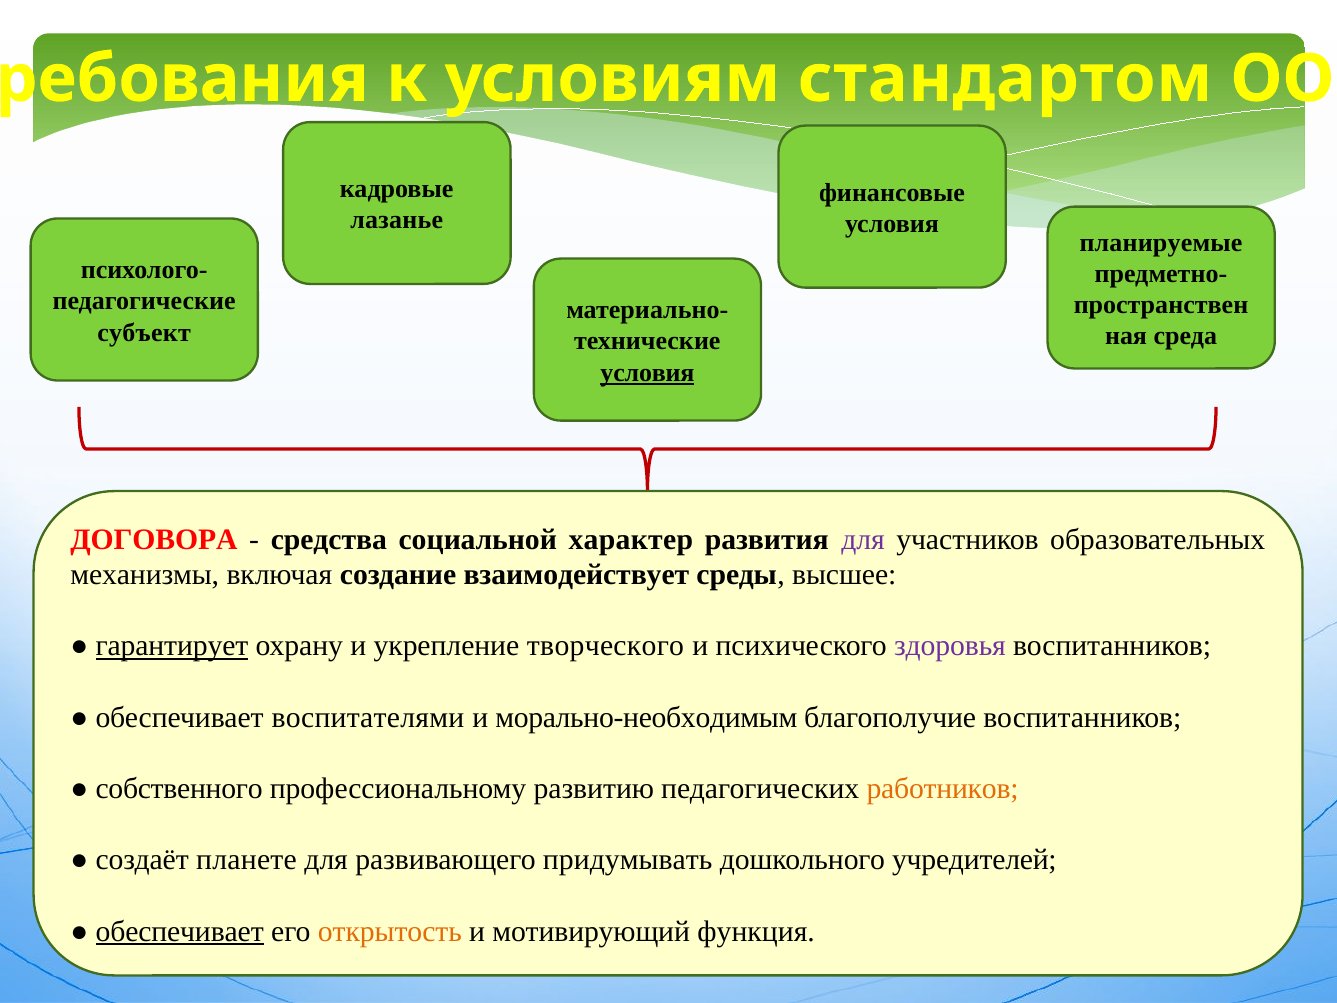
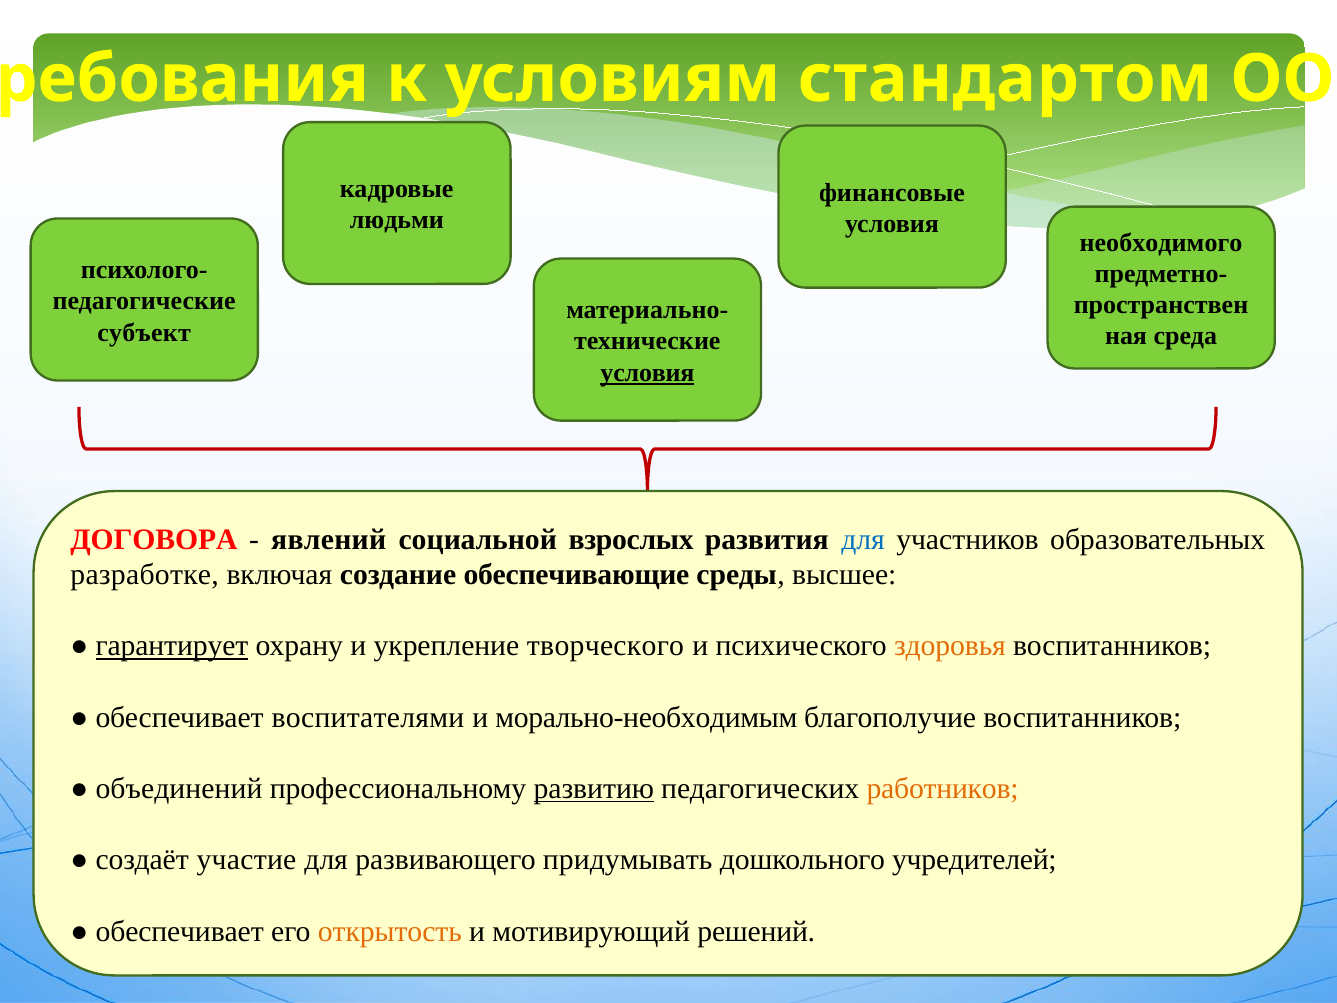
лазанье: лазанье -> людьми
планируемые: планируемые -> необходимого
средства: средства -> явлений
характер: характер -> взрослых
для at (863, 539) colour: purple -> blue
механизмы: механизмы -> разработке
взаимодействует: взаимодействует -> обеспечивающие
здоровья colour: purple -> orange
собственного: собственного -> объединений
развитию underline: none -> present
планете: планете -> участие
обеспечивает at (180, 931) underline: present -> none
функция: функция -> решений
